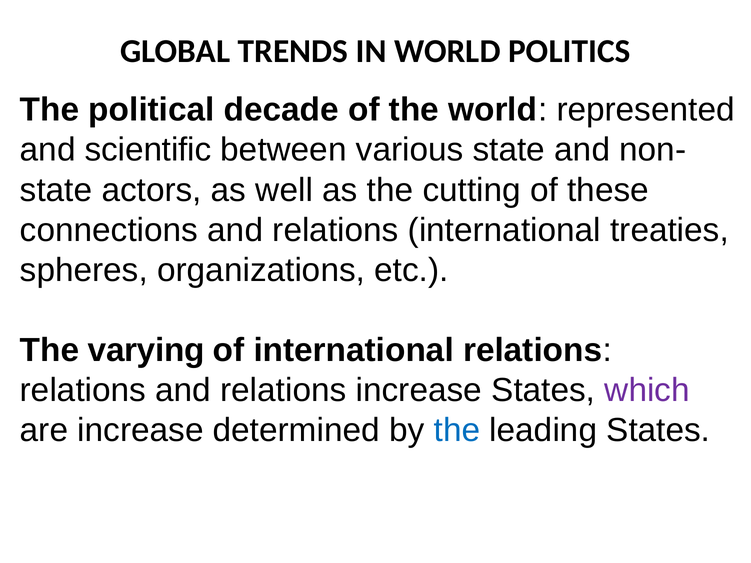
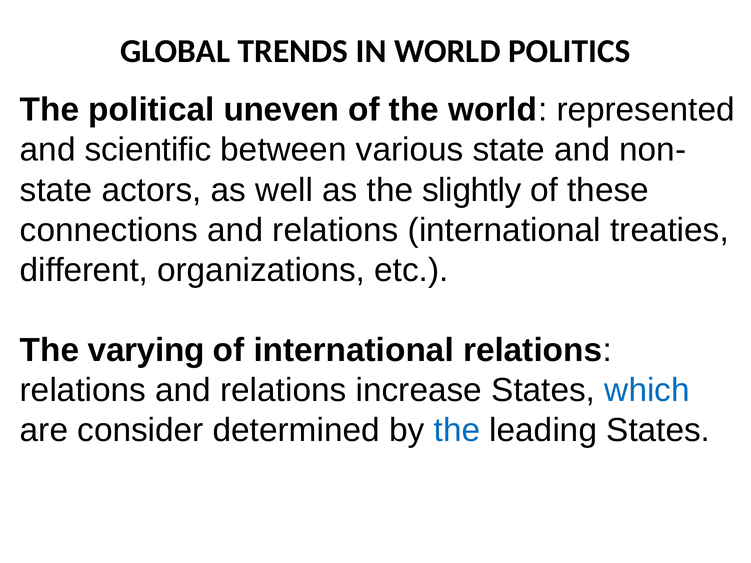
decade: decade -> uneven
cutting: cutting -> slightly
spheres: spheres -> different
which colour: purple -> blue
are increase: increase -> consider
